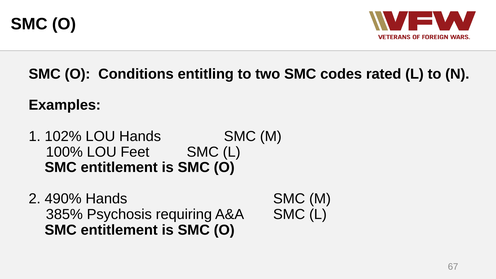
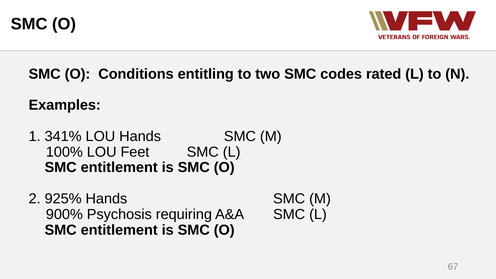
102%: 102% -> 341%
490%: 490% -> 925%
385%: 385% -> 900%
